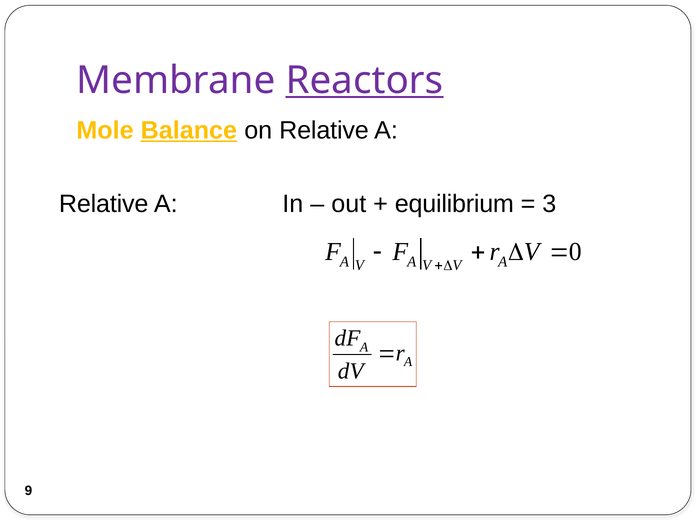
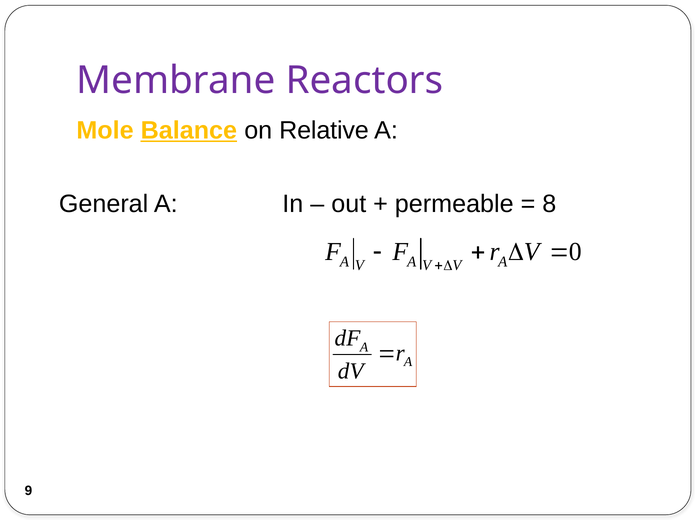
Reactors underline: present -> none
Relative at (104, 204): Relative -> General
equilibrium: equilibrium -> permeable
3: 3 -> 8
